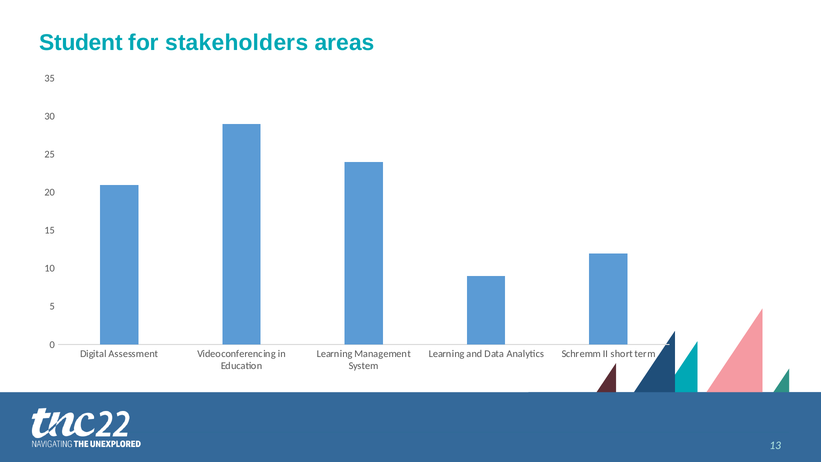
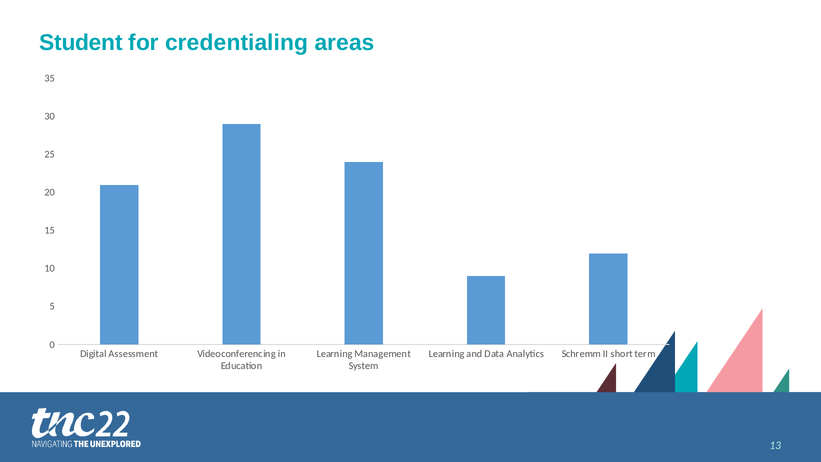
stakeholders: stakeholders -> credentialing
